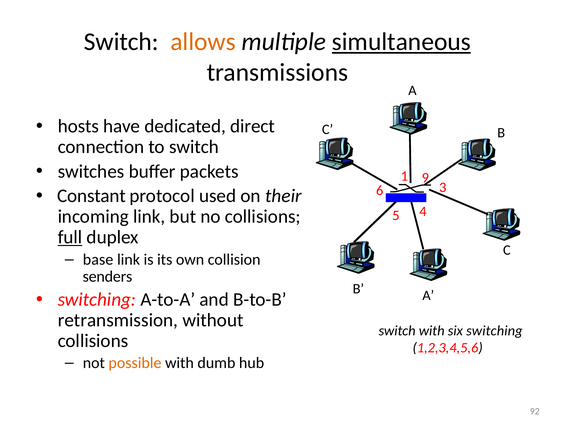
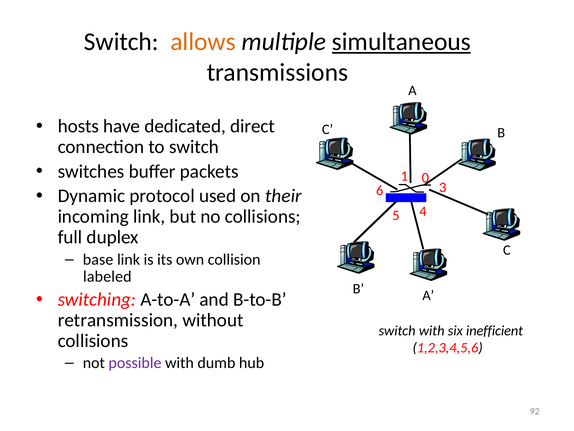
9: 9 -> 0
Constant: Constant -> Dynamic
full underline: present -> none
senders: senders -> labeled
six switching: switching -> inefficient
possible colour: orange -> purple
